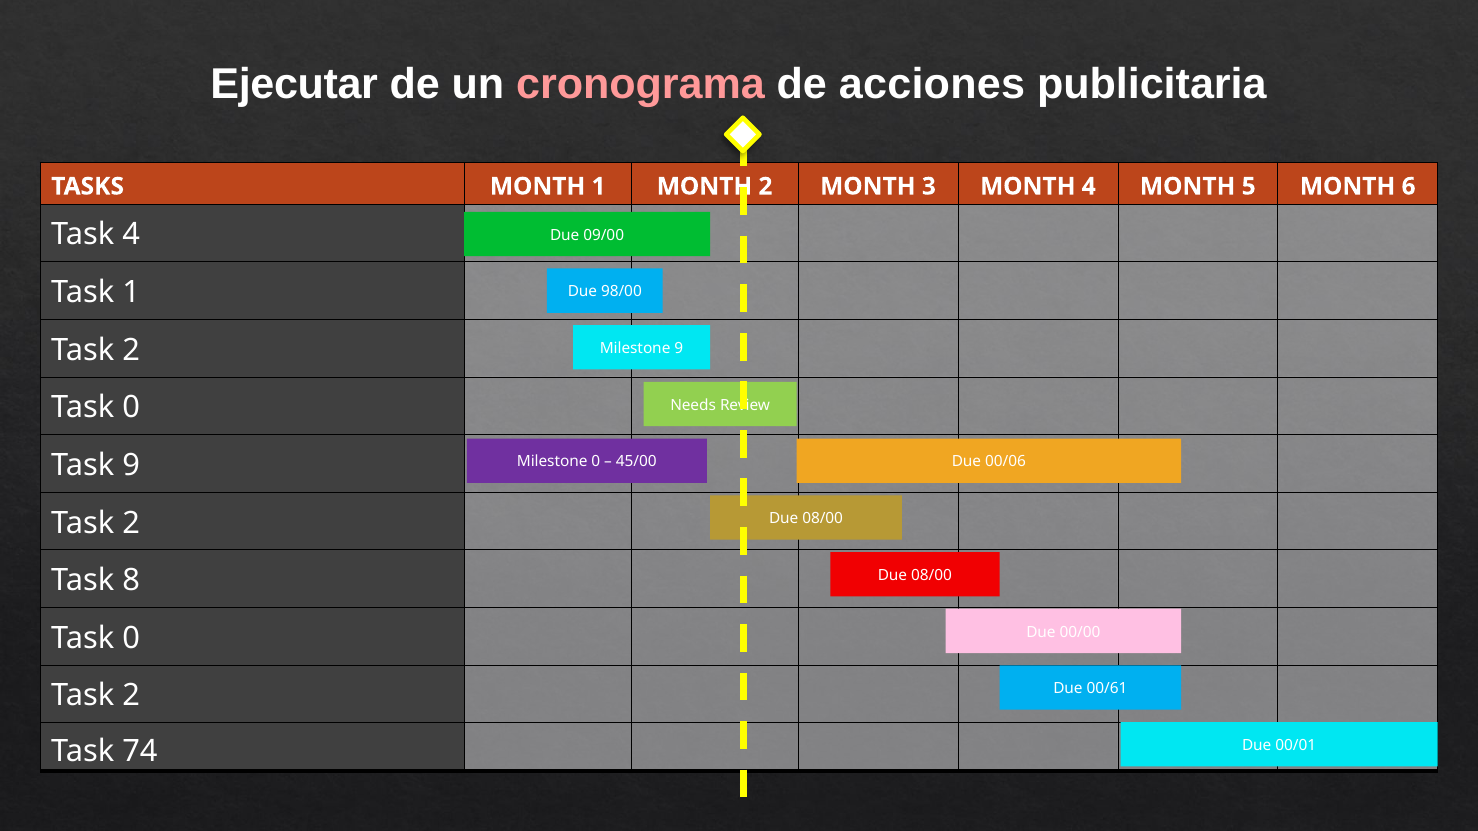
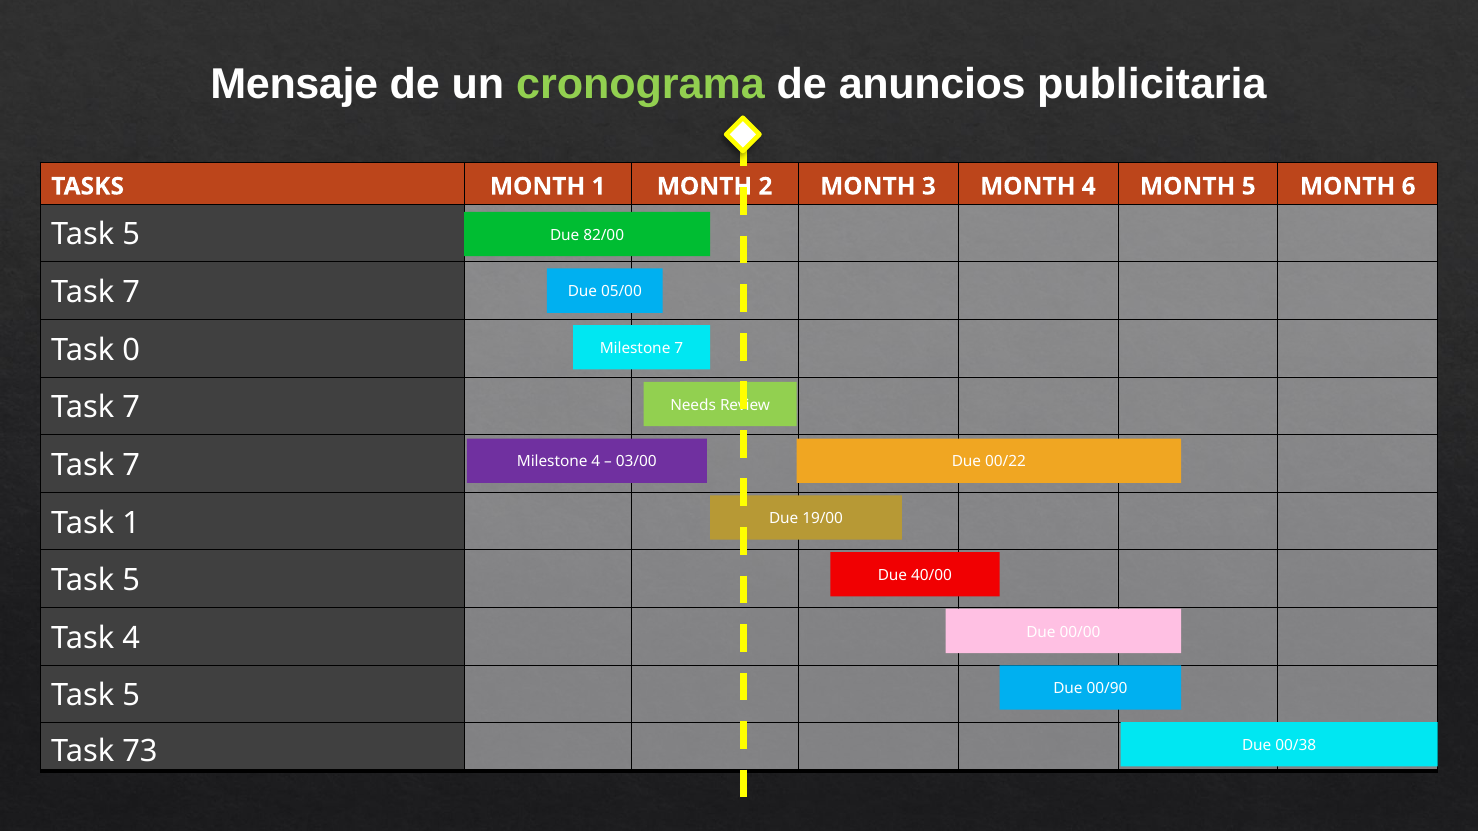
Ejecutar: Ejecutar -> Mensaje
cronograma colour: pink -> light green
acciones: acciones -> anuncios
4 at (131, 235): 4 -> 5
09/00: 09/00 -> 82/00
1 at (131, 292): 1 -> 7
98/00: 98/00 -> 05/00
2 at (131, 350): 2 -> 0
Milestone 9: 9 -> 7
0 at (131, 408): 0 -> 7
9 at (131, 465): 9 -> 7
Milestone 0: 0 -> 4
45/00: 45/00 -> 03/00
00/06: 00/06 -> 00/22
08/00 at (823, 519): 08/00 -> 19/00
2 at (131, 523): 2 -> 1
08/00 at (932, 576): 08/00 -> 40/00
8 at (131, 581): 8 -> 5
0 at (131, 638): 0 -> 4
00/61: 00/61 -> 00/90
2 at (131, 696): 2 -> 5
00/01: 00/01 -> 00/38
74: 74 -> 73
